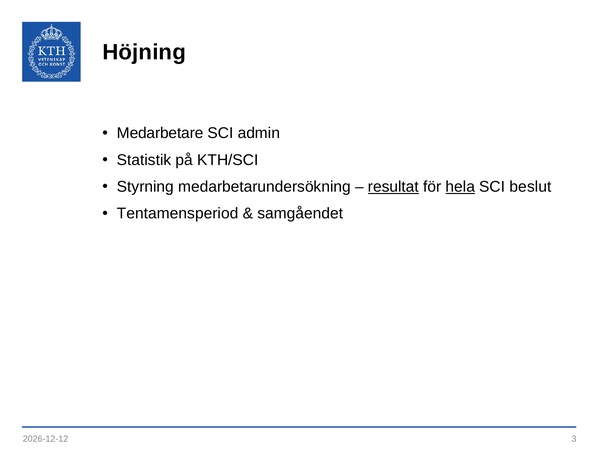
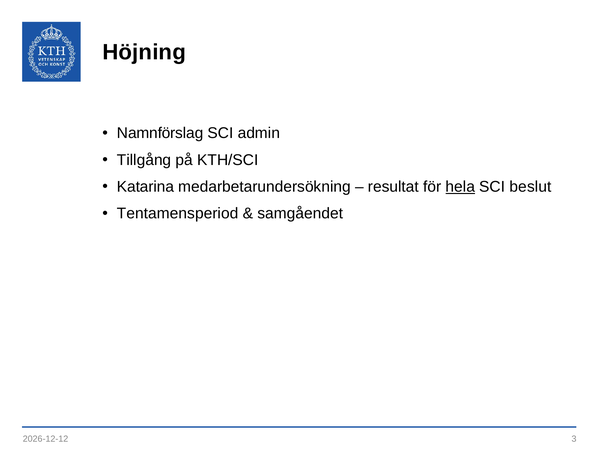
Medarbetare: Medarbetare -> Namnförslag
Statistik: Statistik -> Tillgång
Styrning: Styrning -> Katarina
resultat underline: present -> none
